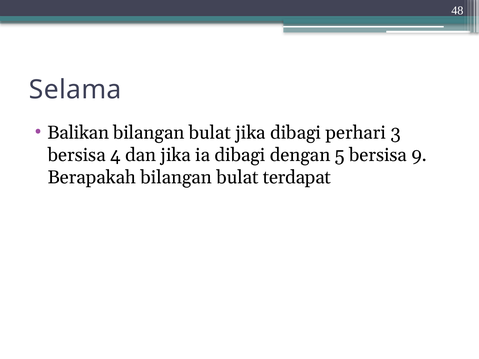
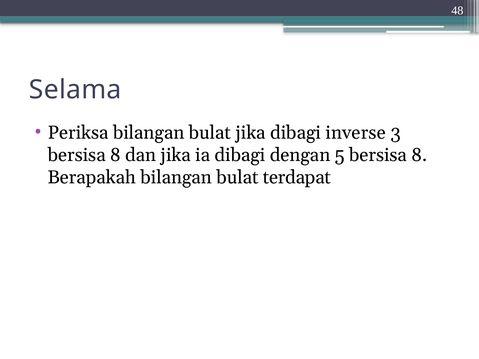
Balikan: Balikan -> Periksa
perhari: perhari -> inverse
4 at (115, 155): 4 -> 8
5 bersisa 9: 9 -> 8
